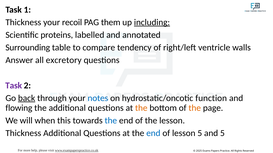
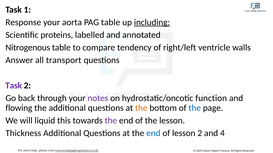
Thickness at (23, 22): Thickness -> Response
recoil: recoil -> aorta
PAG them: them -> table
Surrounding: Surrounding -> Nitrogenous
excretory: excretory -> transport
back underline: present -> none
notes colour: blue -> purple
the at (195, 108) colour: orange -> blue
when: when -> liquid
the at (111, 121) colour: blue -> purple
lesson 5: 5 -> 2
and 5: 5 -> 4
